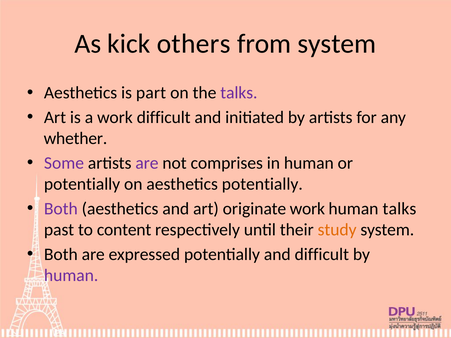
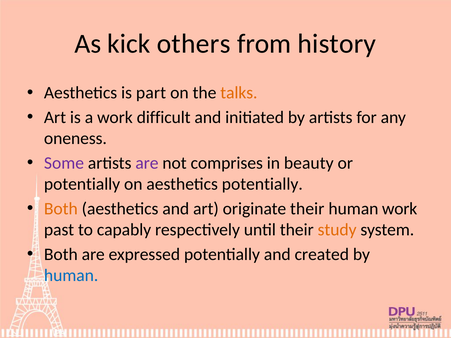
from system: system -> history
talks at (239, 93) colour: purple -> orange
whether: whether -> oneness
in human: human -> beauty
Both at (61, 209) colour: purple -> orange
originate work: work -> their
human talks: talks -> work
content: content -> capably
and difficult: difficult -> created
human at (71, 275) colour: purple -> blue
